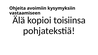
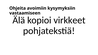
toisiinsa: toisiinsa -> virkkeet
